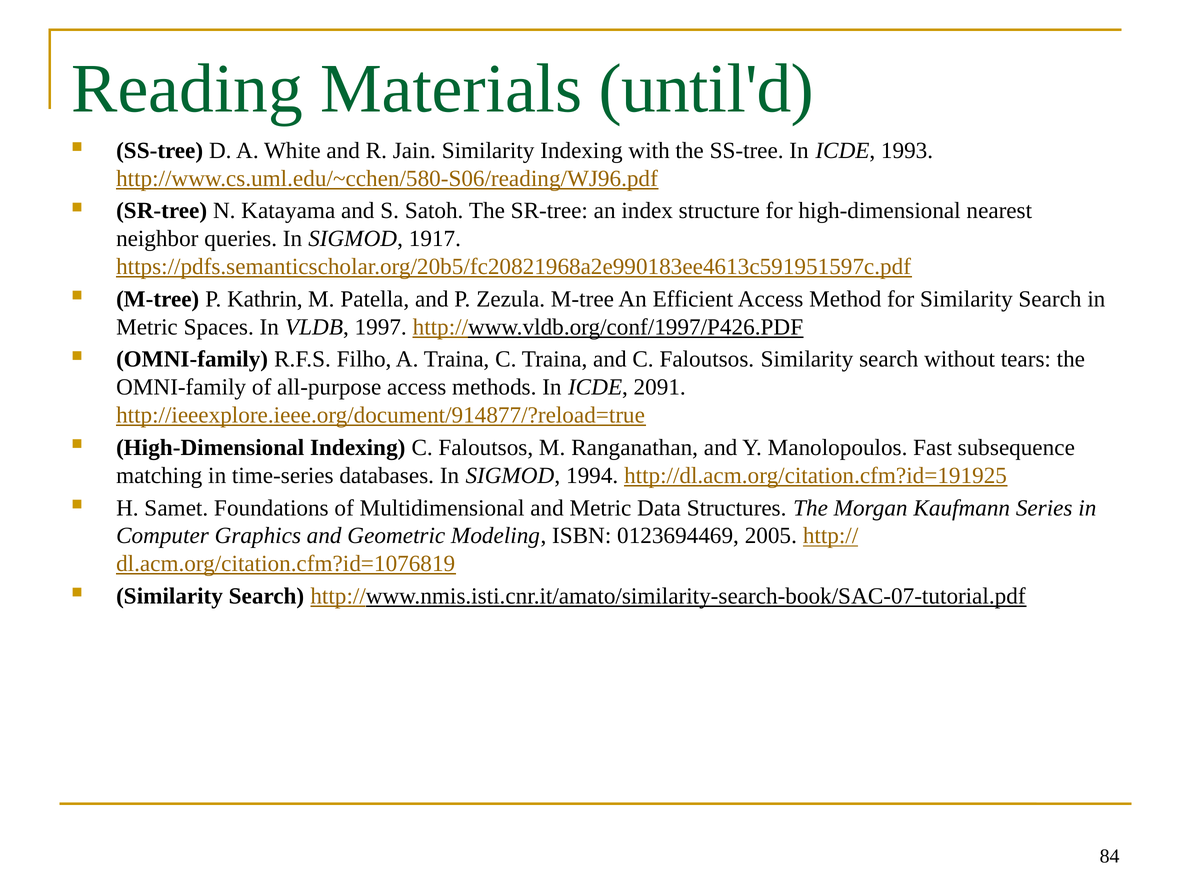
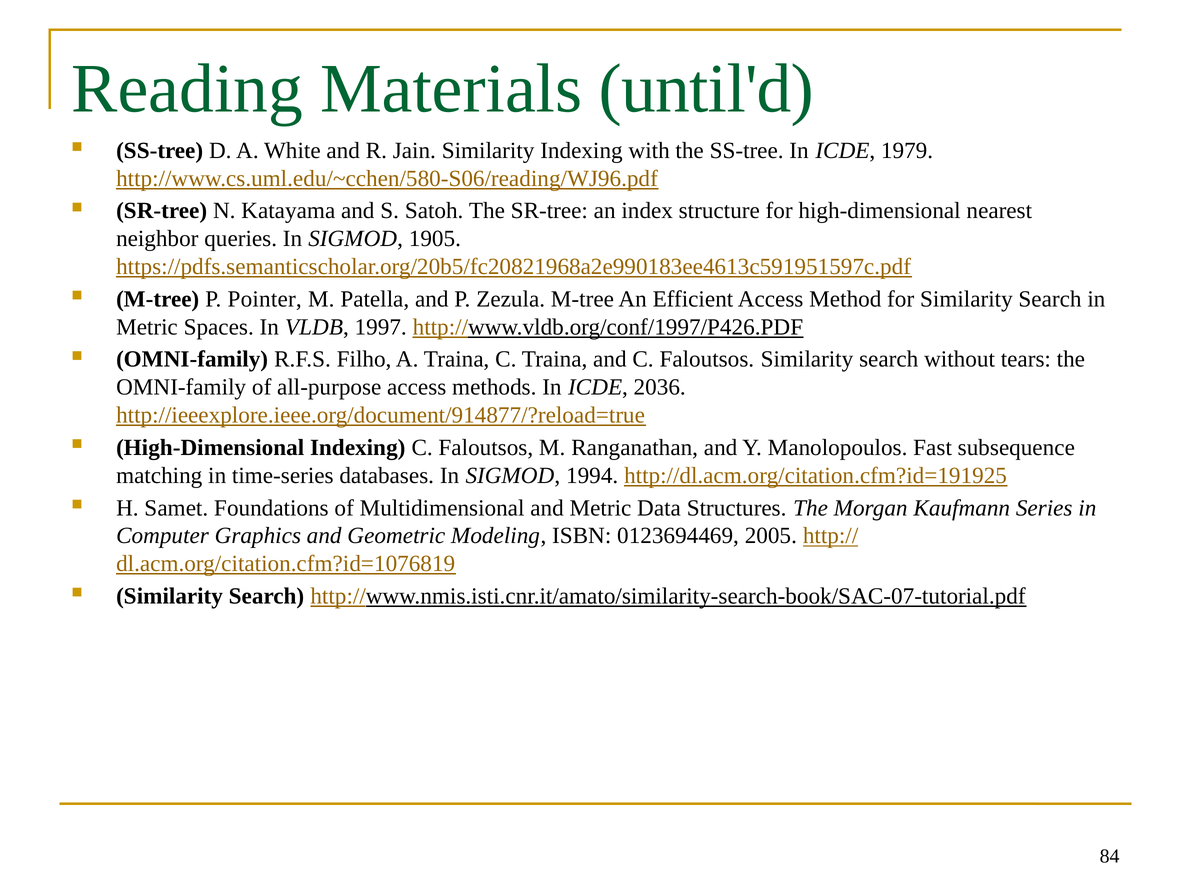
1993: 1993 -> 1979
1917: 1917 -> 1905
Kathrin: Kathrin -> Pointer
2091: 2091 -> 2036
